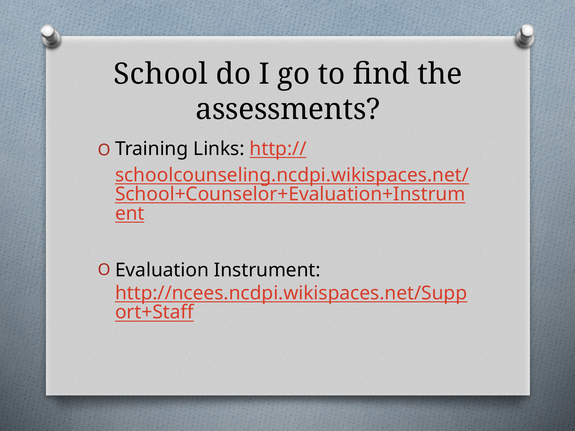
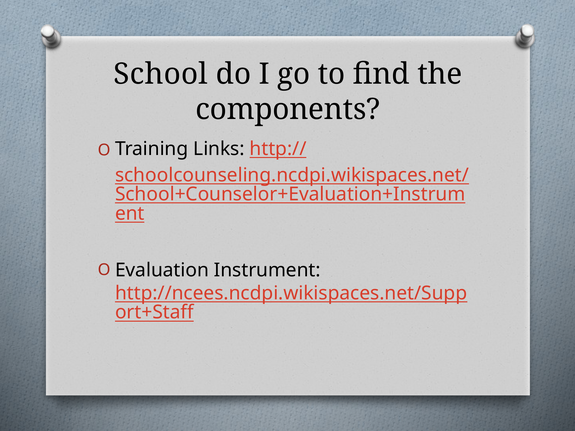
assessments: assessments -> components
